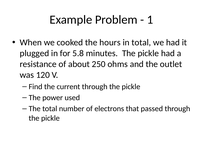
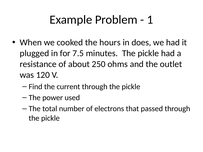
in total: total -> does
5.8: 5.8 -> 7.5
